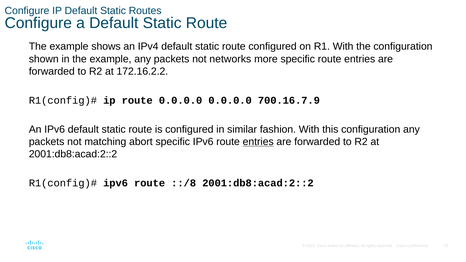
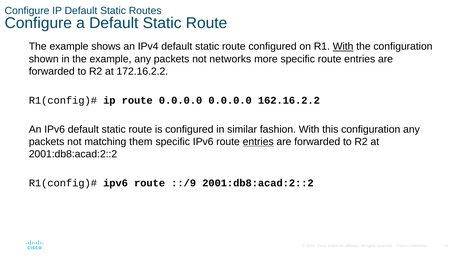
With at (343, 47) underline: none -> present
700.16.7.9: 700.16.7.9 -> 162.16.2.2
abort: abort -> them
::/8: ::/8 -> ::/9
